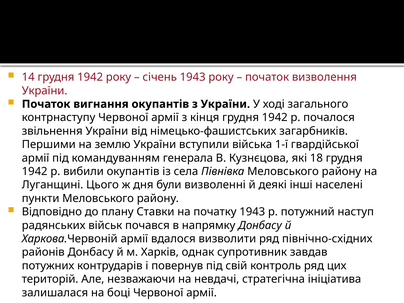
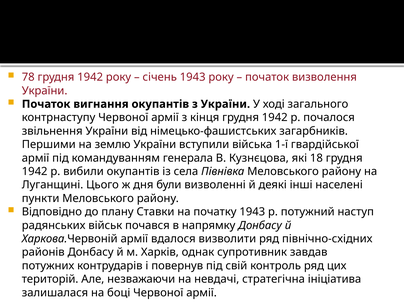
14: 14 -> 78
